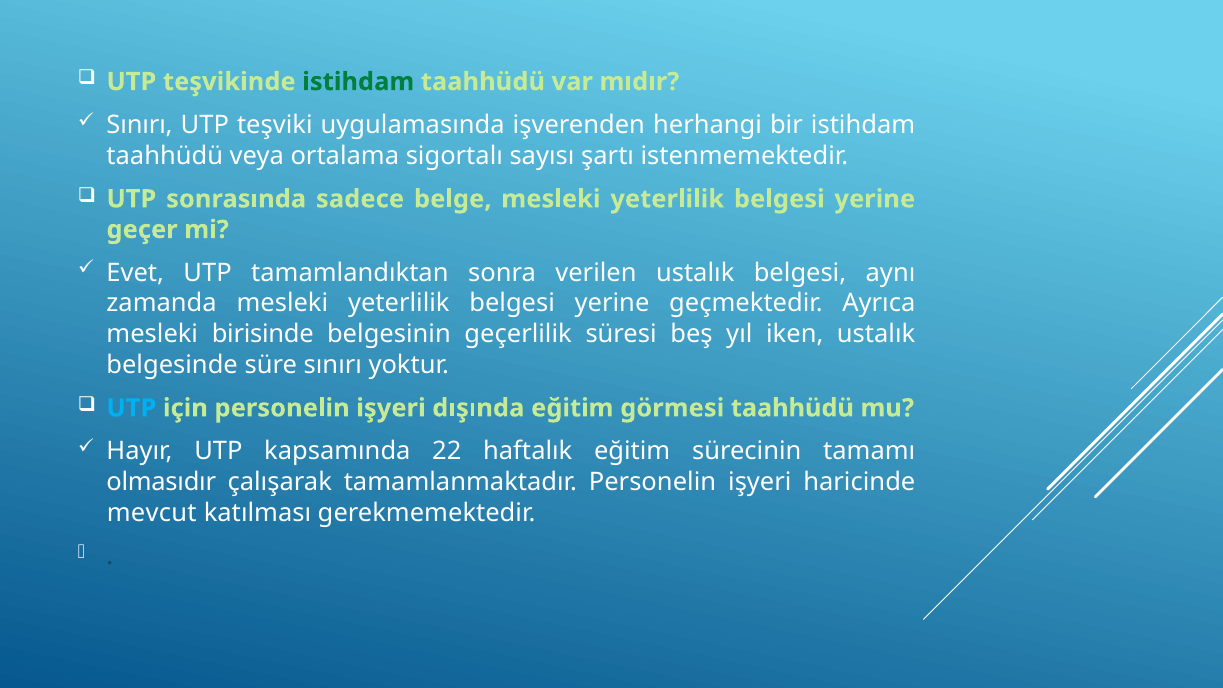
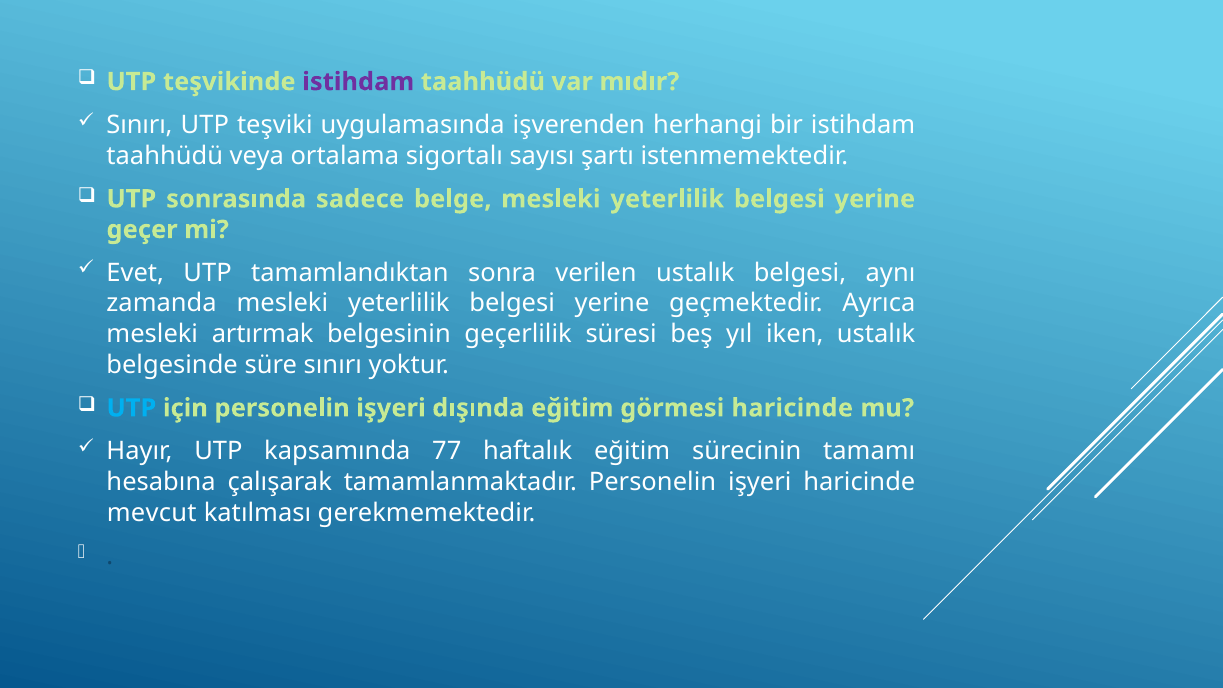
istihdam at (358, 82) colour: green -> purple
birisinde: birisinde -> artırmak
görmesi taahhüdü: taahhüdü -> haricinde
22: 22 -> 77
olmasıdır: olmasıdır -> hesabına
